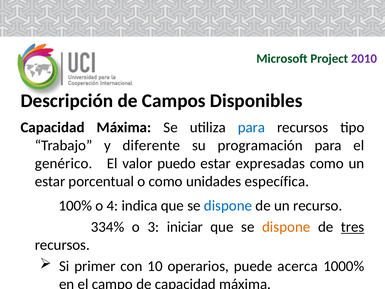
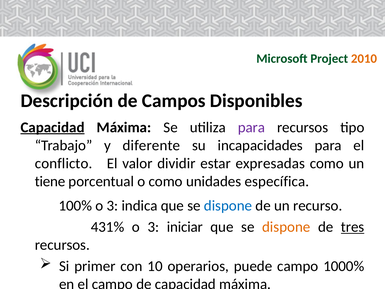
2010 colour: purple -> orange
Capacidad at (53, 127) underline: none -> present
para at (251, 127) colour: blue -> purple
programación: programación -> incapacidades
genérico: genérico -> conflicto
puedo: puedo -> dividir
estar at (50, 181): estar -> tiene
100% o 4: 4 -> 3
334%: 334% -> 431%
puede acerca: acerca -> campo
